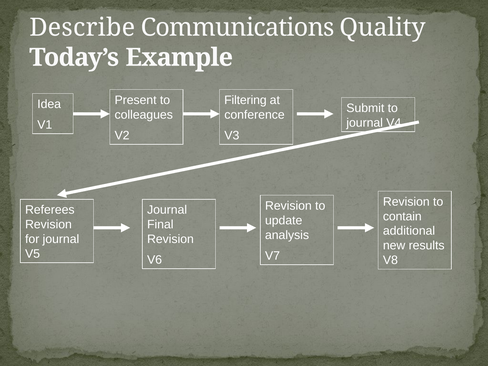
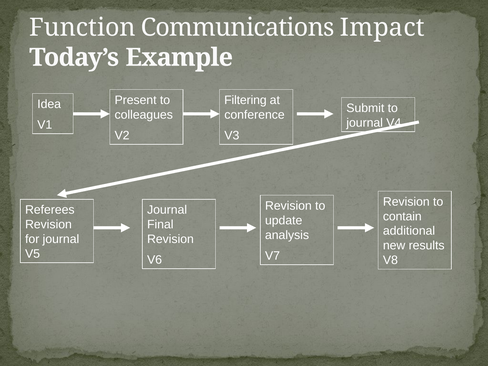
Describe: Describe -> Function
Quality: Quality -> Impact
